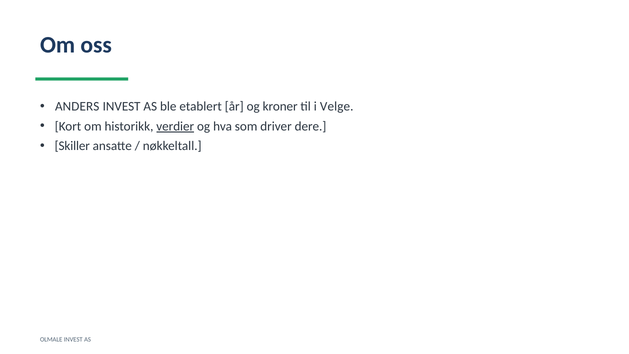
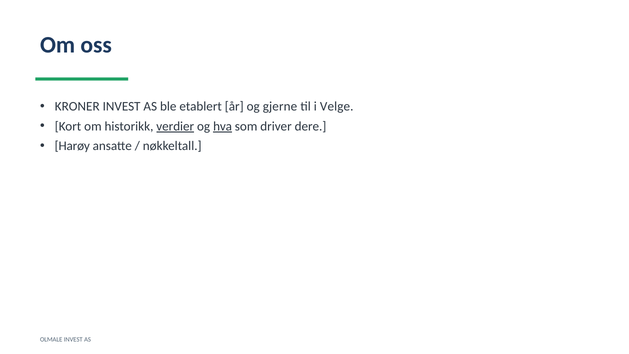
ANDERS: ANDERS -> KRONER
kroner: kroner -> gjerne
hva underline: none -> present
Skiller: Skiller -> Harøy
